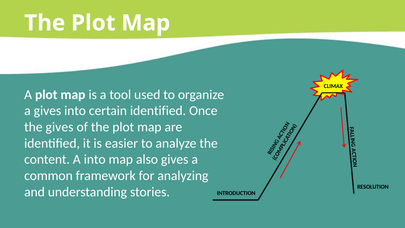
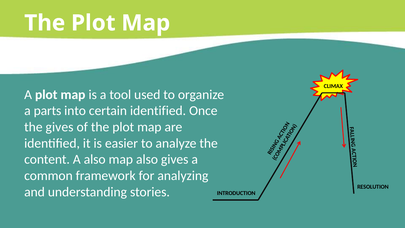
a gives: gives -> parts
A into: into -> also
